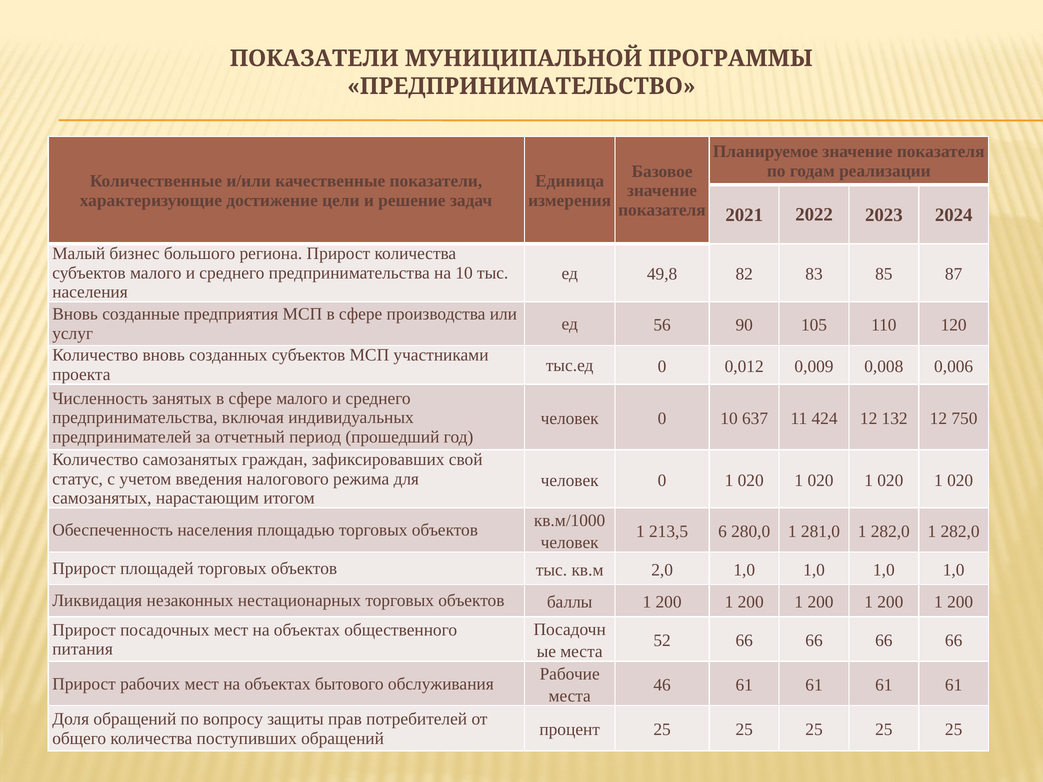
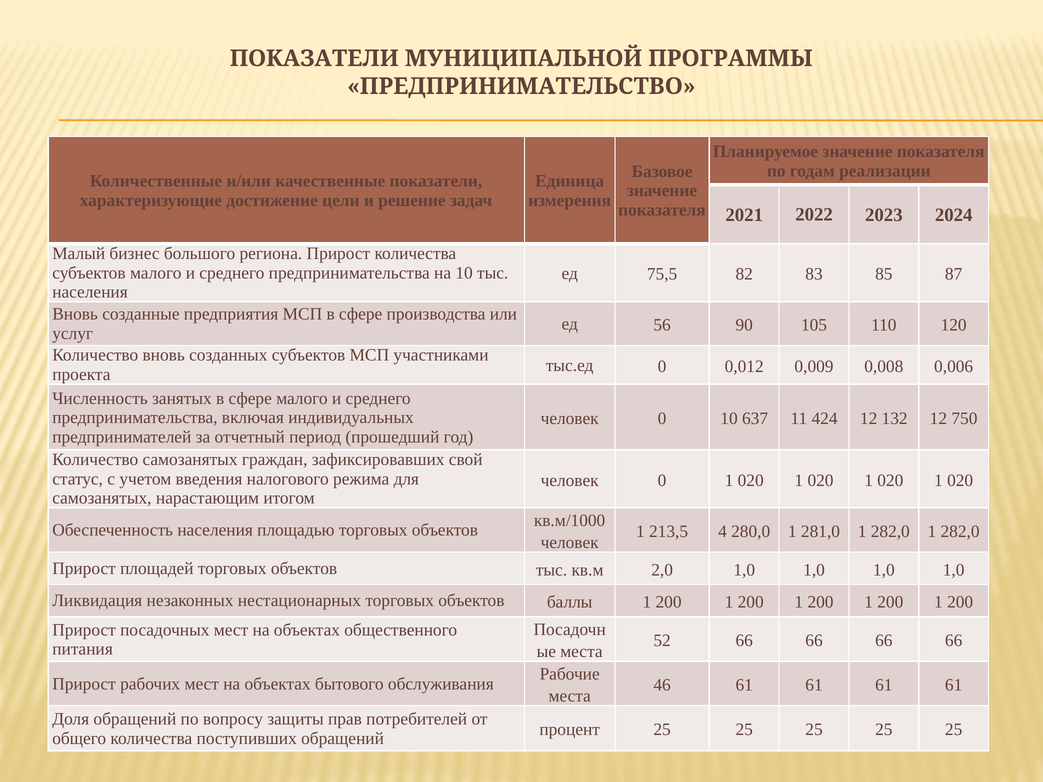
49,8: 49,8 -> 75,5
6: 6 -> 4
